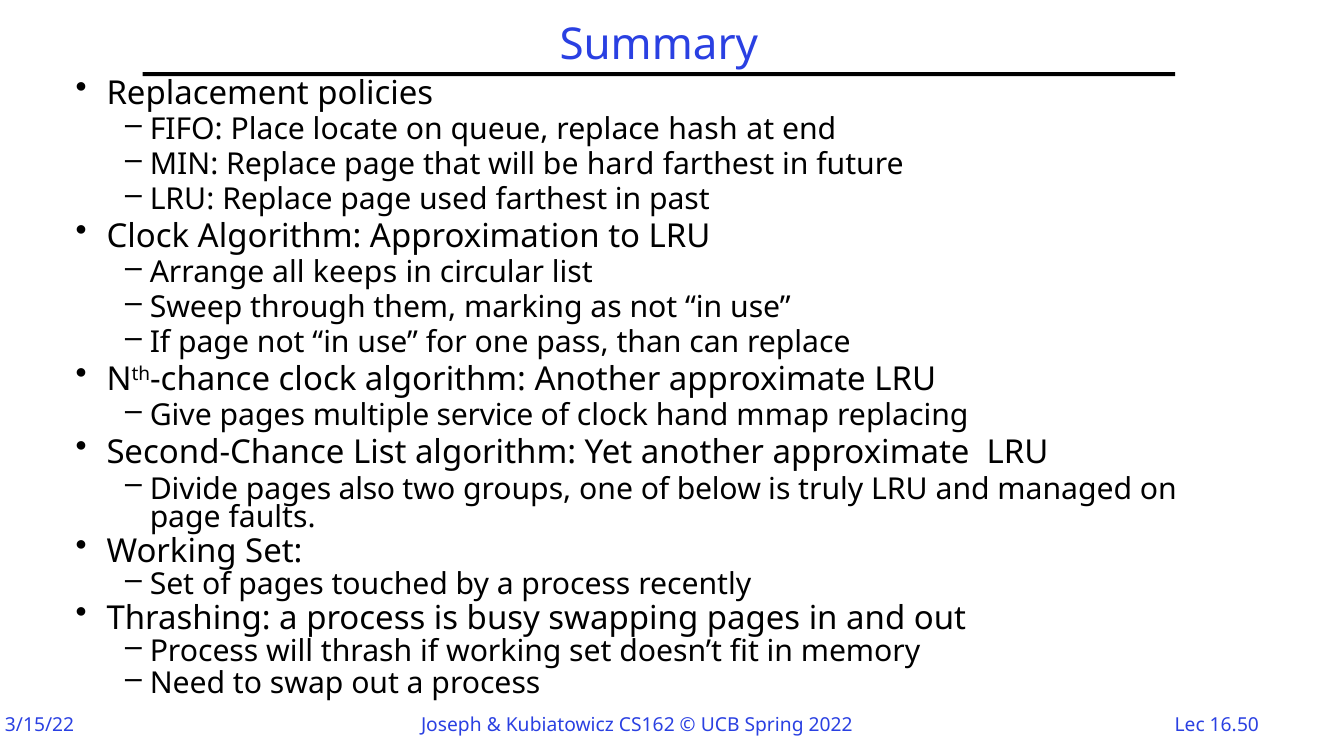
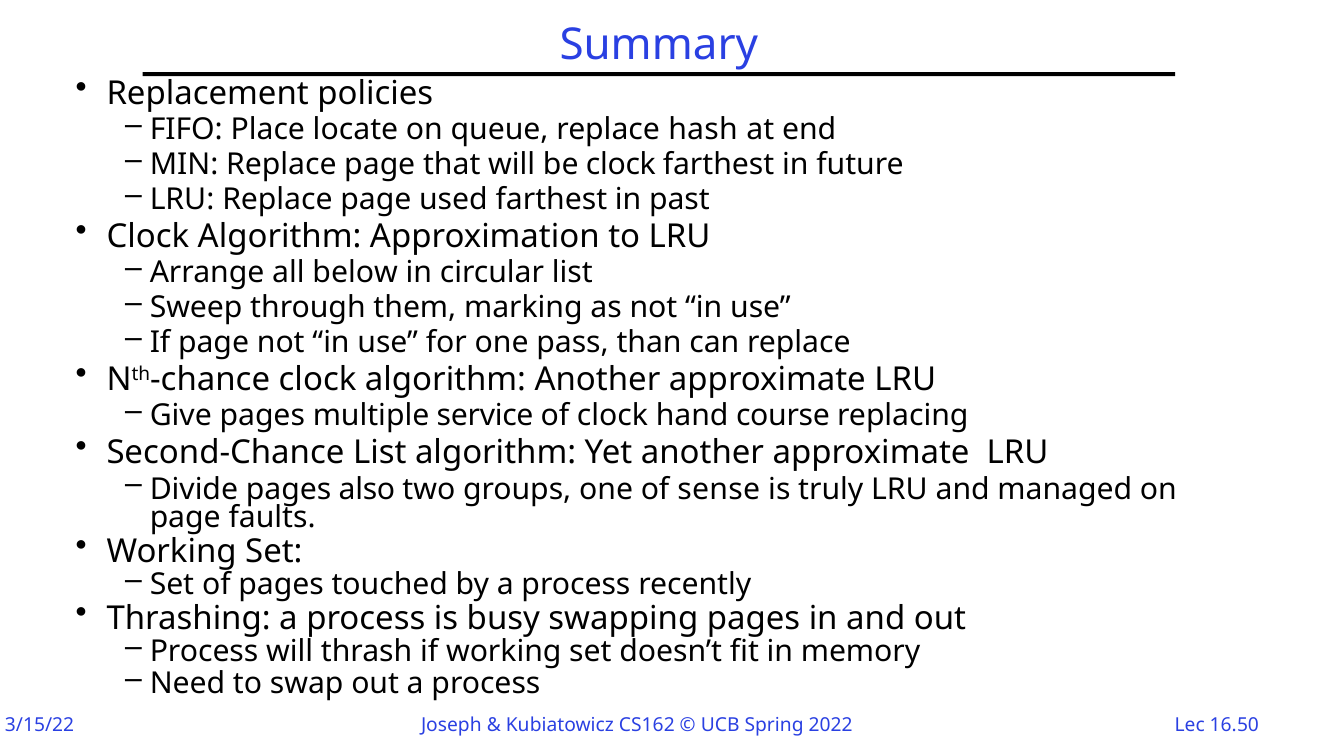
be hard: hard -> clock
keeps: keeps -> below
mmap: mmap -> course
below: below -> sense
